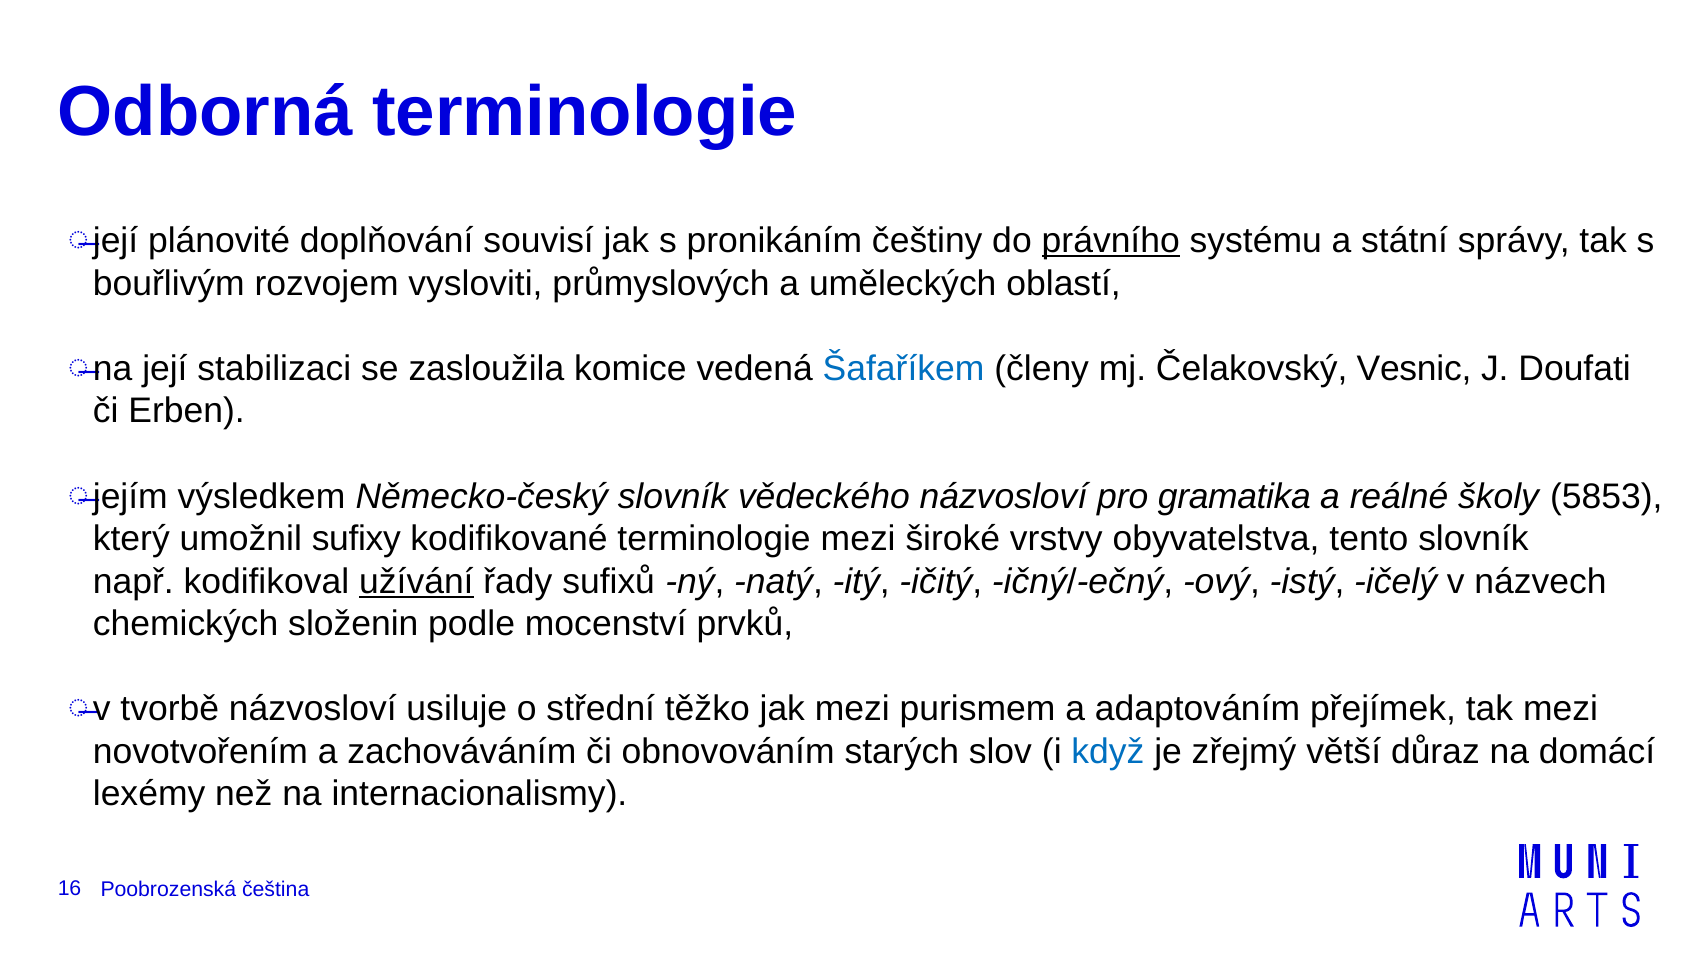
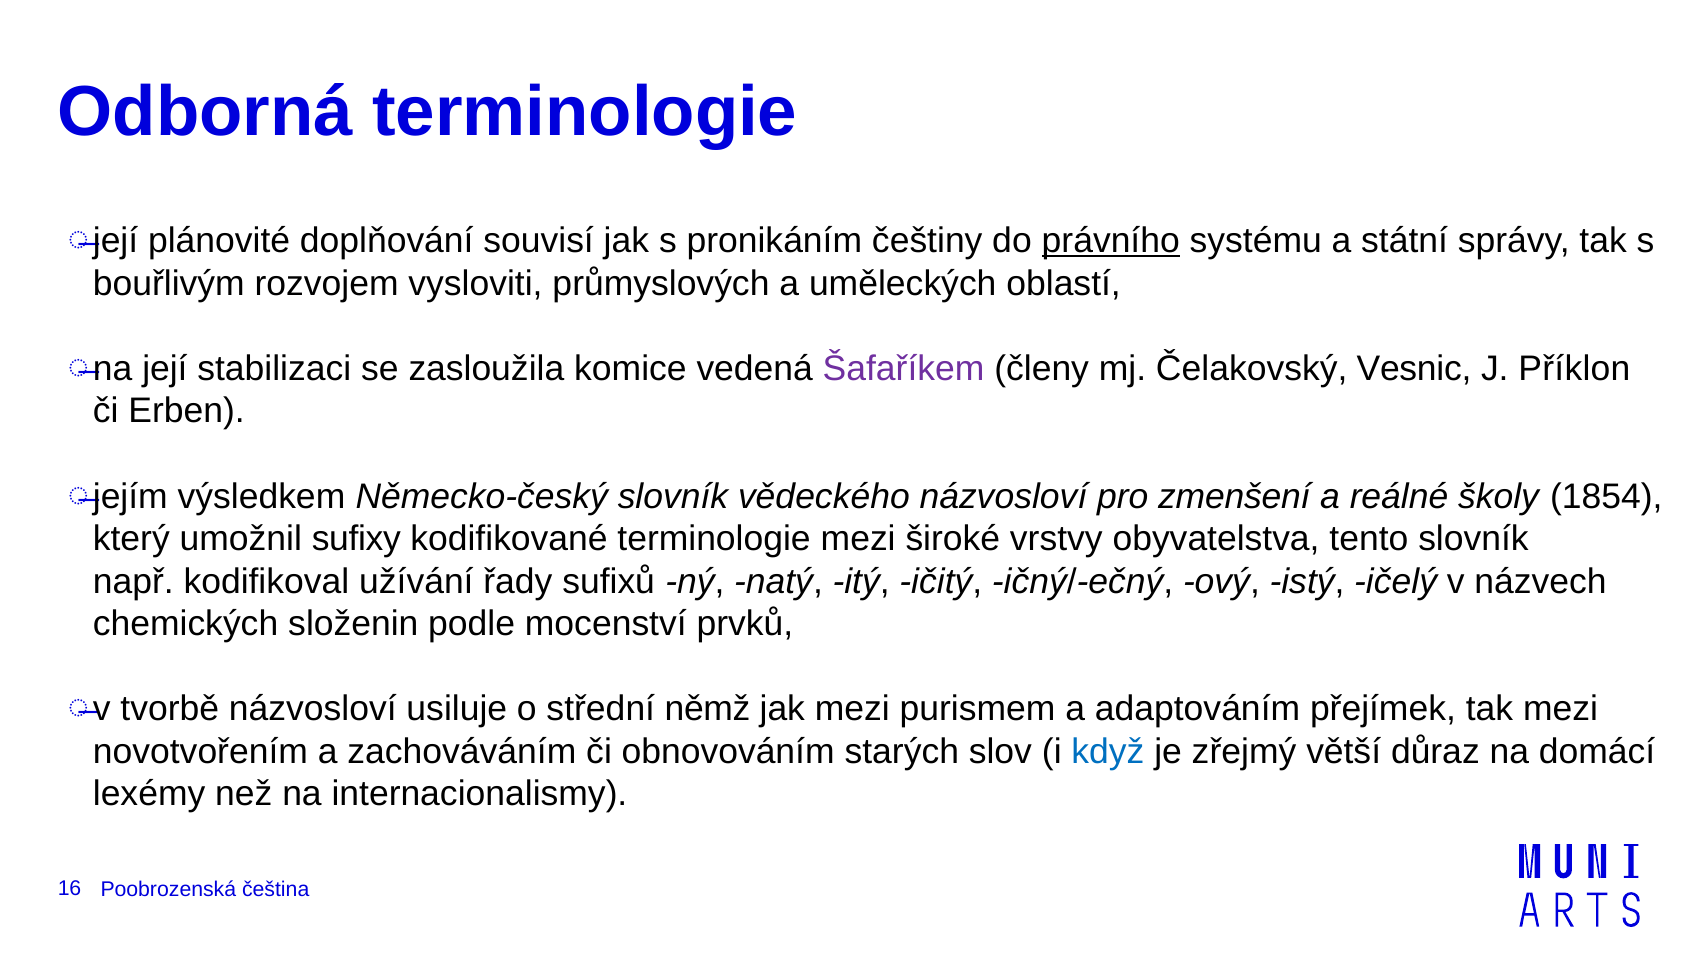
Šafaříkem colour: blue -> purple
Doufati: Doufati -> Příklon
gramatika: gramatika -> zmenšení
5853: 5853 -> 1854
užívání underline: present -> none
těžko: těžko -> němž
